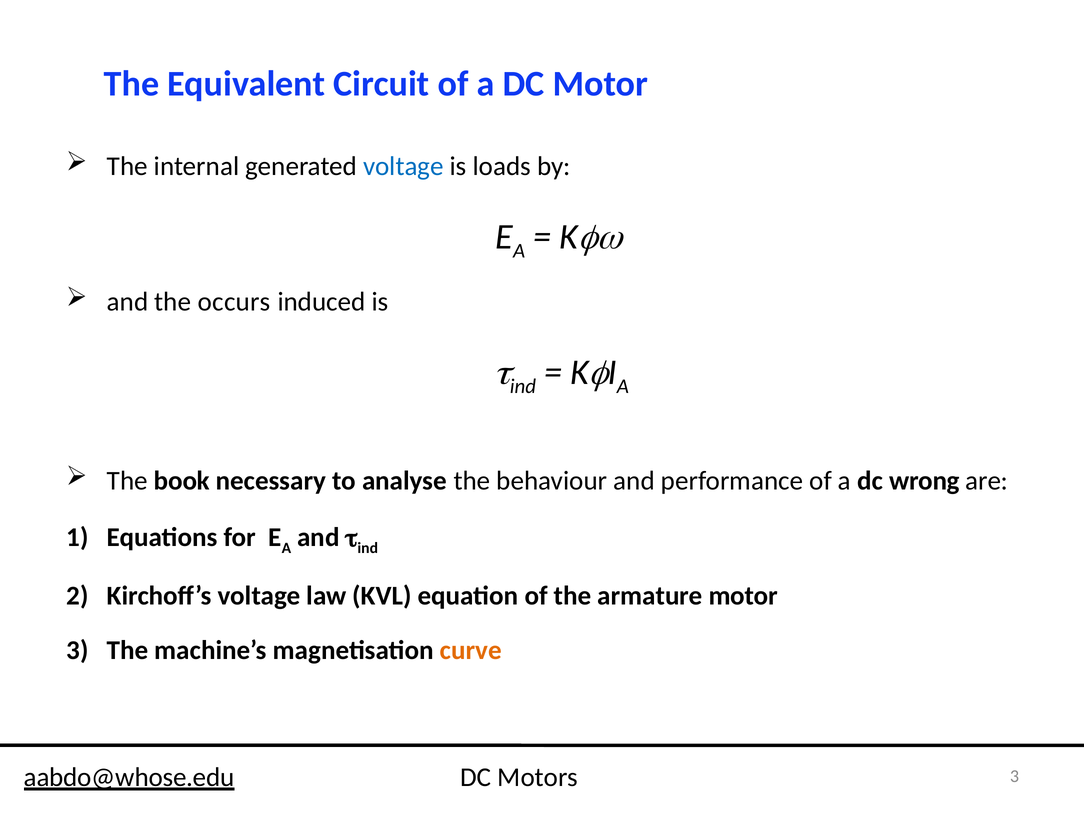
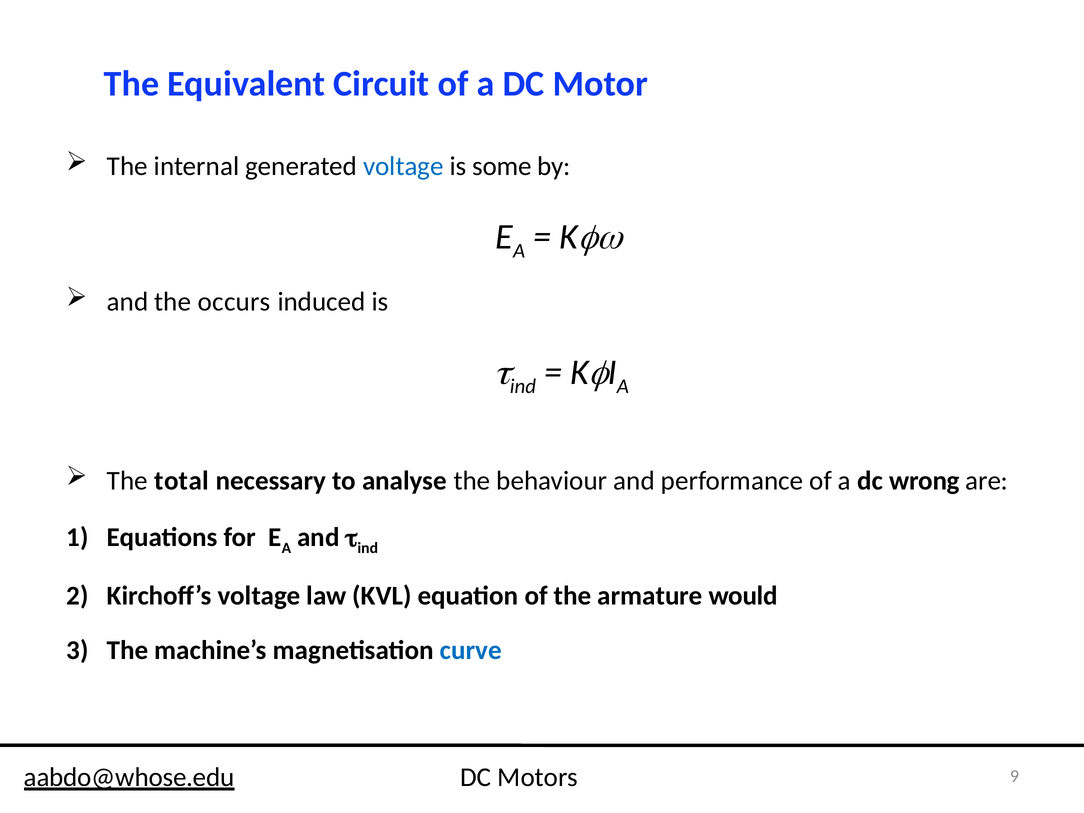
loads: loads -> some
book: book -> total
armature motor: motor -> would
curve colour: orange -> blue
Motors 3: 3 -> 9
